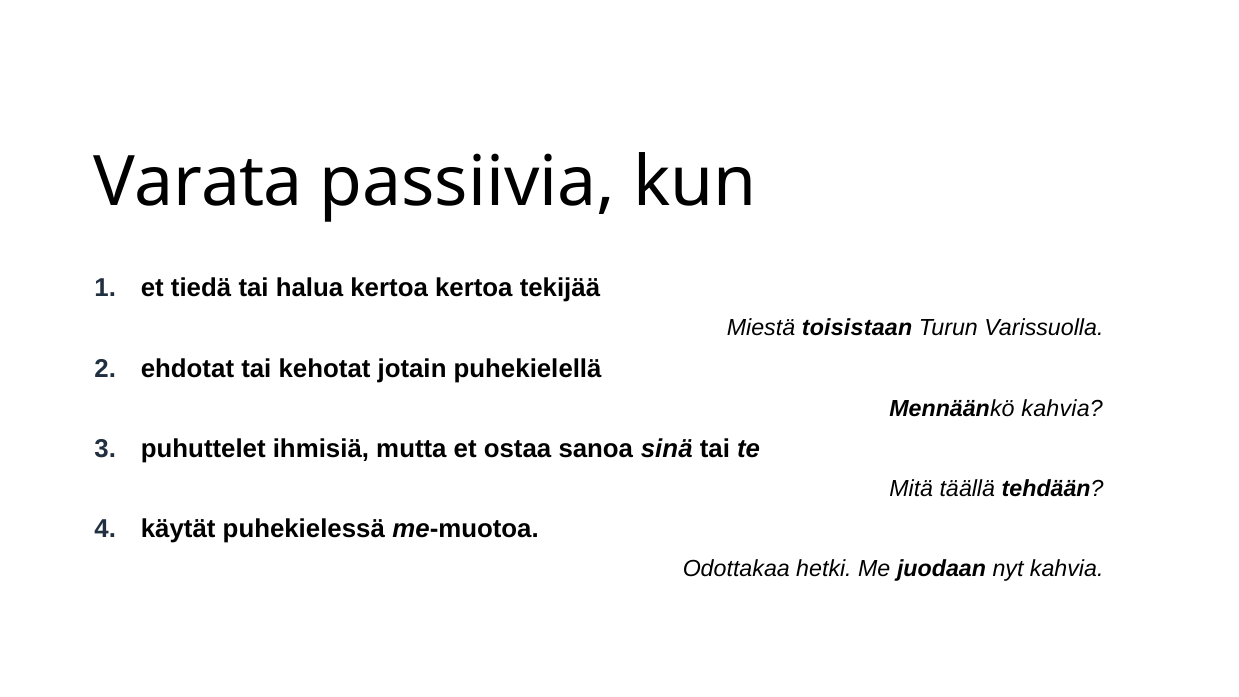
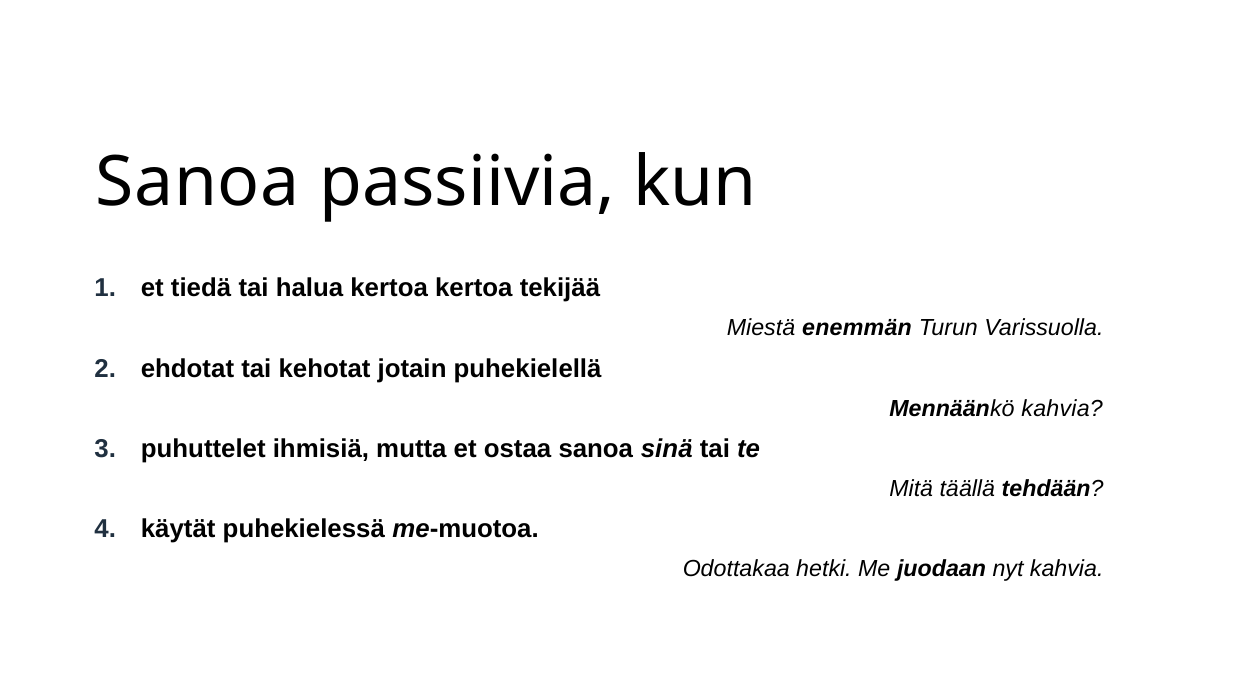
Varata at (198, 183): Varata -> Sanoa
toisistaan: toisistaan -> enemmän
